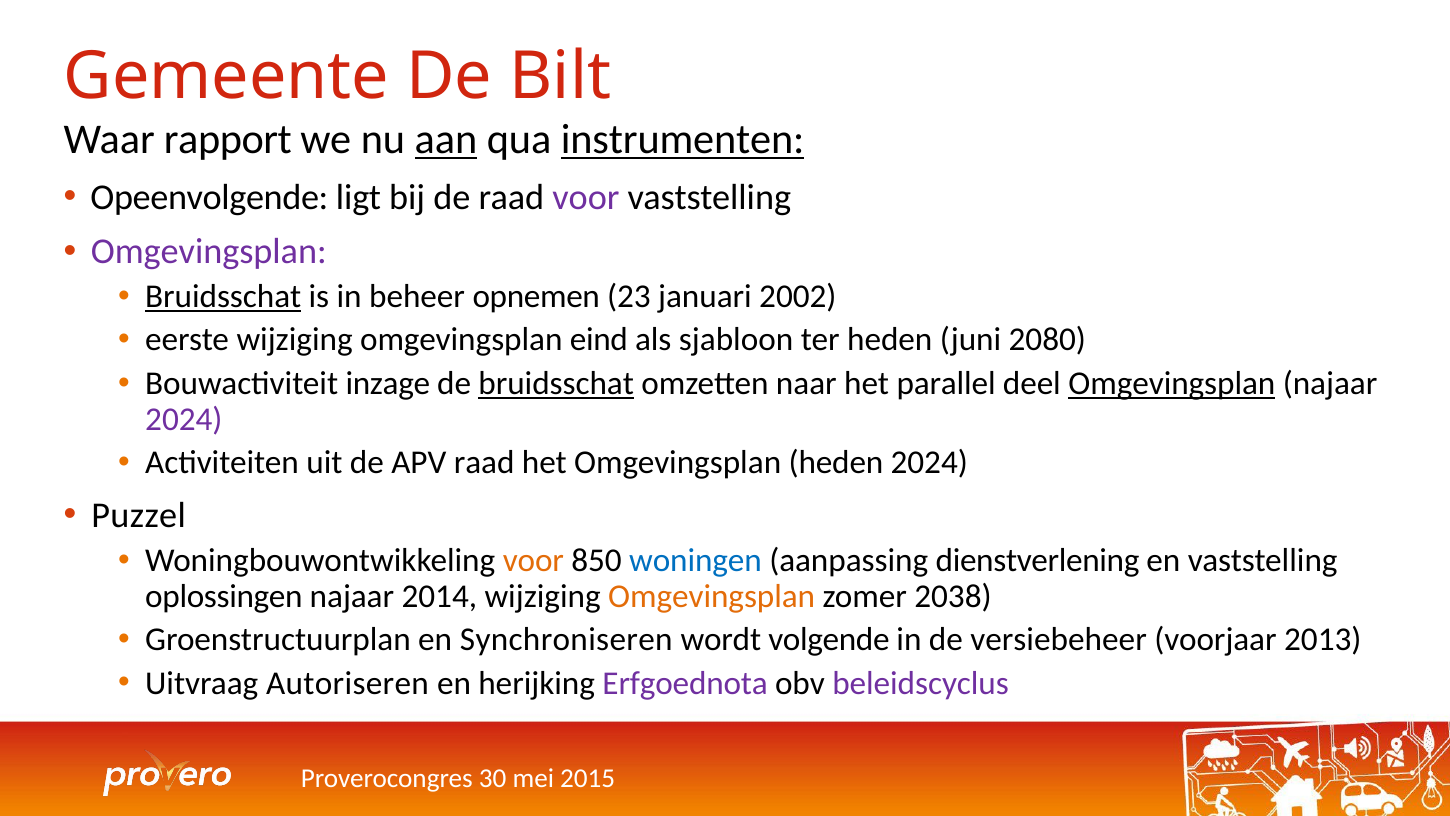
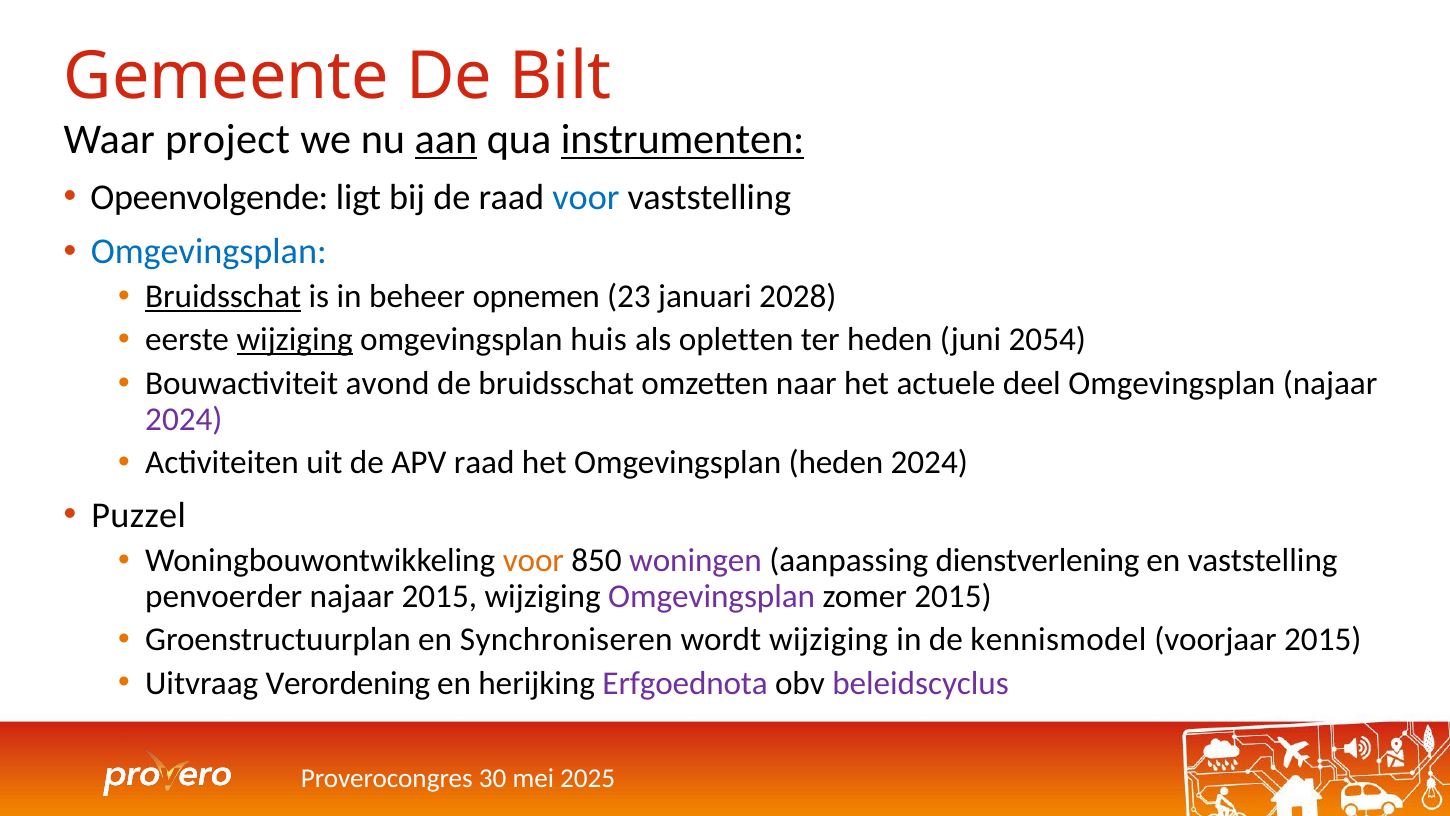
rapport: rapport -> project
voor at (586, 197) colour: purple -> blue
Omgevingsplan at (209, 251) colour: purple -> blue
2002: 2002 -> 2028
wijziging at (295, 340) underline: none -> present
eind: eind -> huis
sjabloon: sjabloon -> opletten
2080: 2080 -> 2054
inzage: inzage -> avond
bruidsschat at (556, 383) underline: present -> none
parallel: parallel -> actuele
Omgevingsplan at (1172, 383) underline: present -> none
woningen colour: blue -> purple
oplossingen: oplossingen -> penvoerder
najaar 2014: 2014 -> 2015
Omgevingsplan at (712, 596) colour: orange -> purple
zomer 2038: 2038 -> 2015
wordt volgende: volgende -> wijziging
versiebeheer: versiebeheer -> kennismodel
voorjaar 2013: 2013 -> 2015
Autoriseren: Autoriseren -> Verordening
2015: 2015 -> 2025
